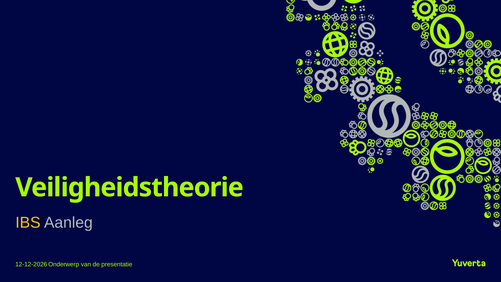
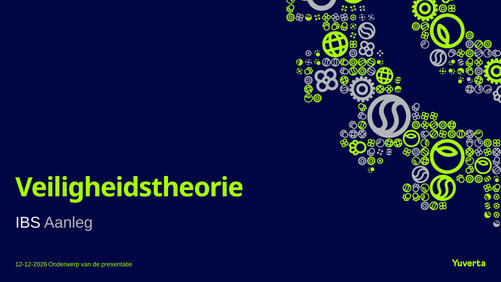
IBS colour: yellow -> white
